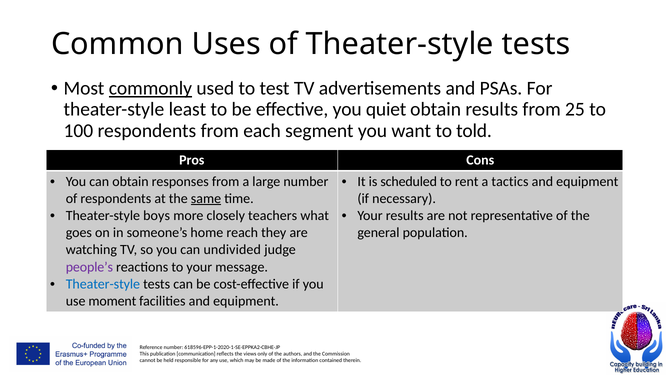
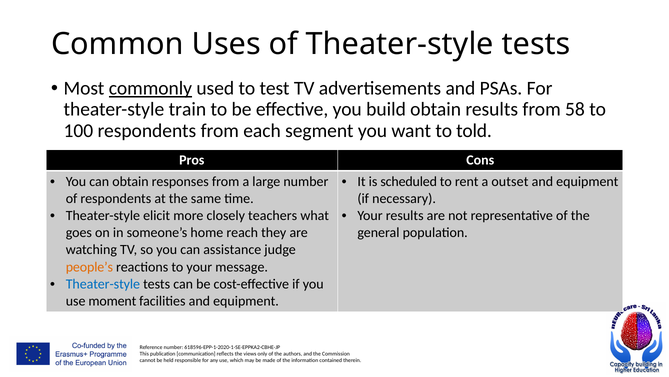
least: least -> train
quiet: quiet -> build
25: 25 -> 58
tactics: tactics -> outset
same underline: present -> none
boys: boys -> elicit
undivided: undivided -> assistance
people’s colour: purple -> orange
